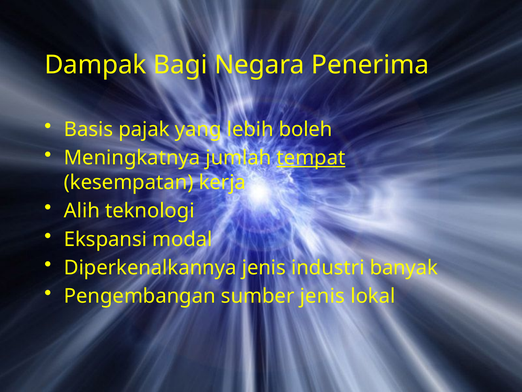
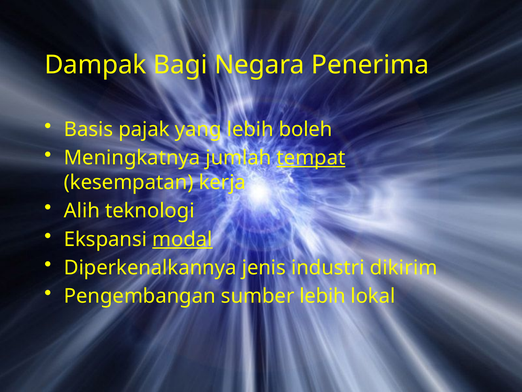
modal underline: none -> present
banyak: banyak -> dikirim
sumber jenis: jenis -> lebih
